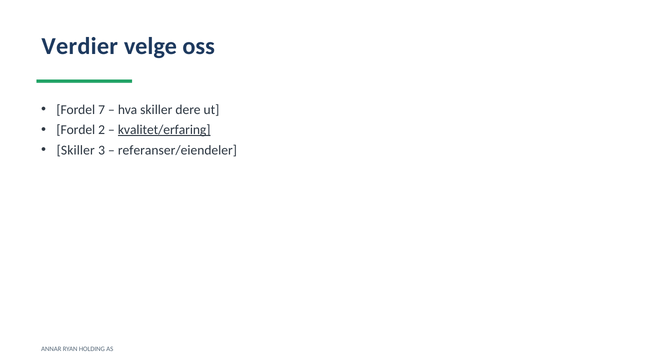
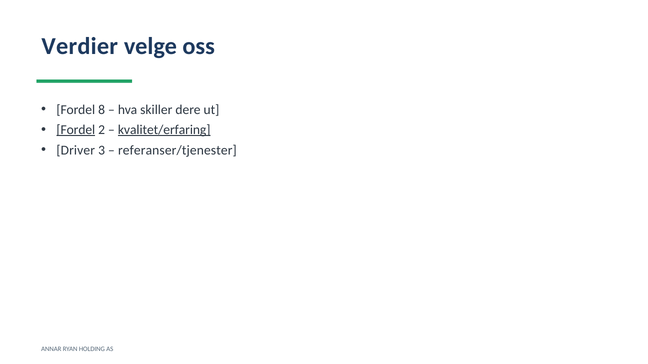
7: 7 -> 8
Fordel at (76, 130) underline: none -> present
Skiller at (76, 150): Skiller -> Driver
referanser/eiendeler: referanser/eiendeler -> referanser/tjenester
